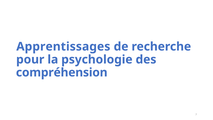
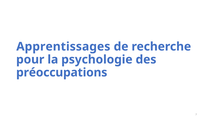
compréhension: compréhension -> préoccupations
